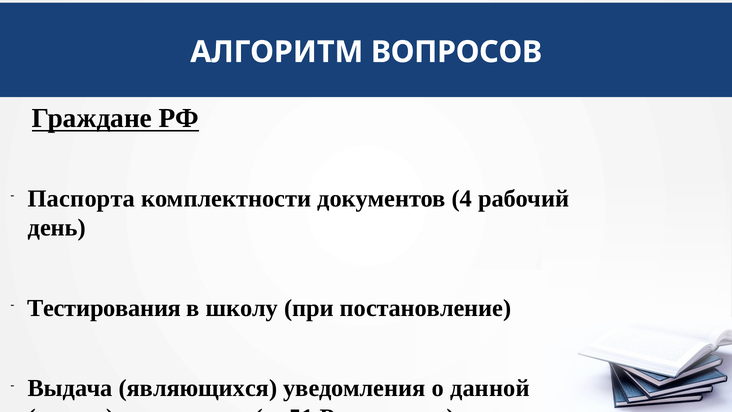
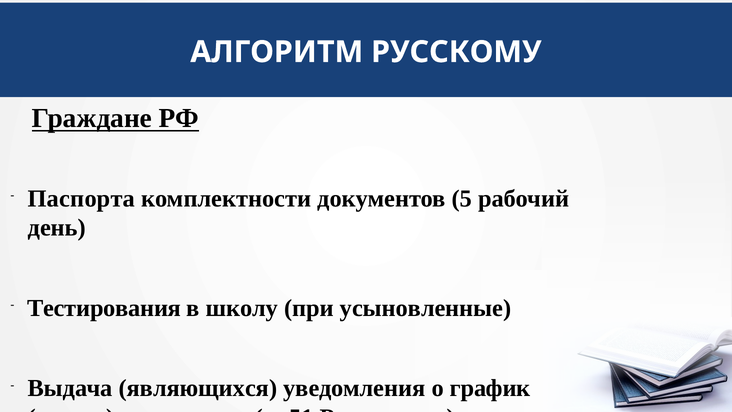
ВОПРОСОВ: ВОПРОСОВ -> РУССКОМУ
4: 4 -> 5
постановление: постановление -> усыновленные
данной: данной -> график
